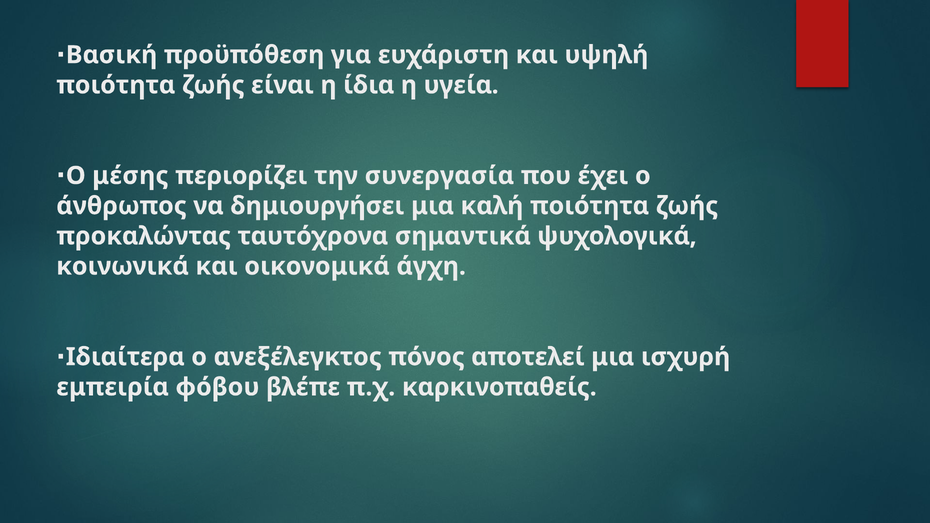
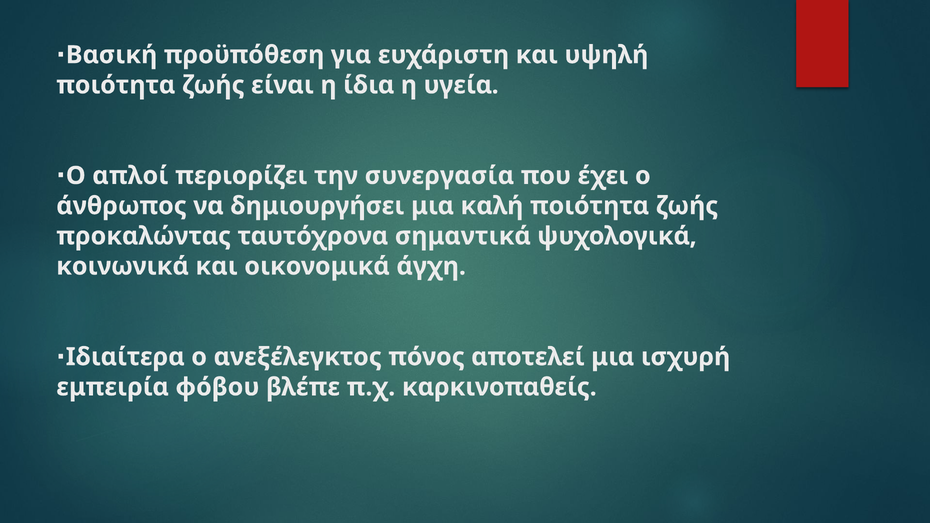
μέσης: μέσης -> απλοί
